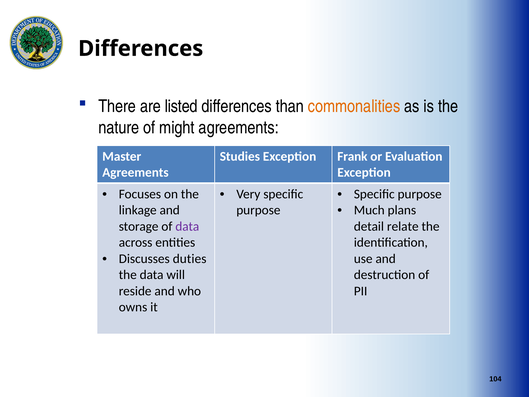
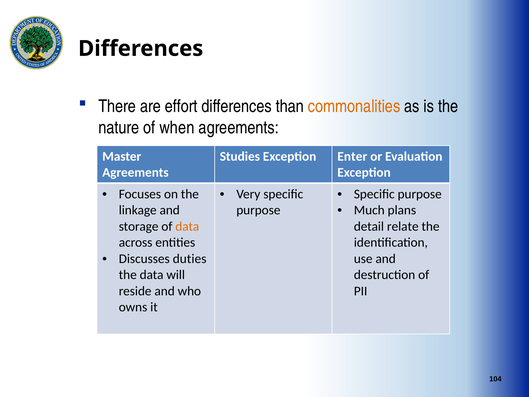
listed: listed -> effort
might: might -> when
Frank: Frank -> Enter
data at (187, 226) colour: purple -> orange
